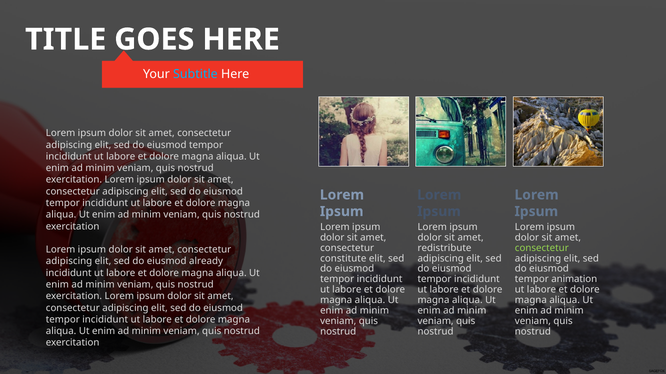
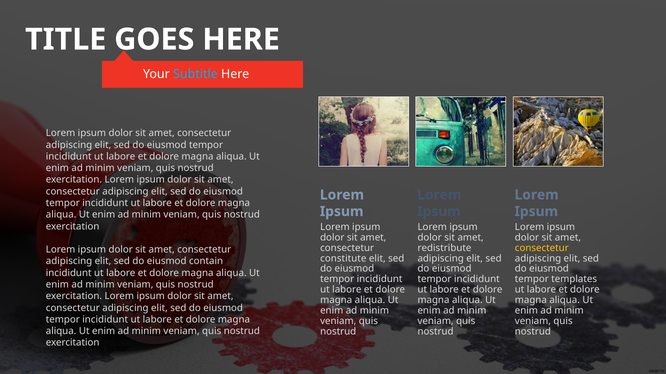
consectetur at (542, 248) colour: light green -> yellow
already: already -> contain
animation: animation -> templates
